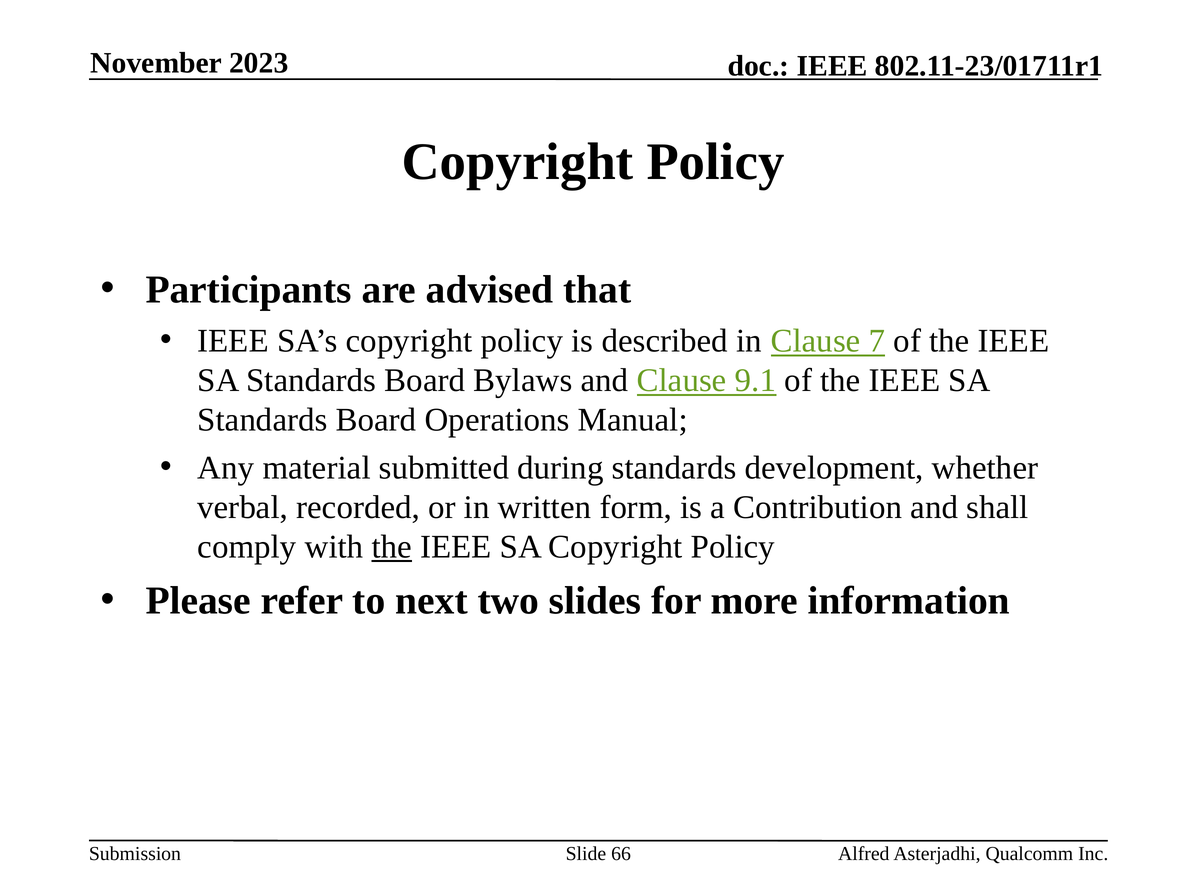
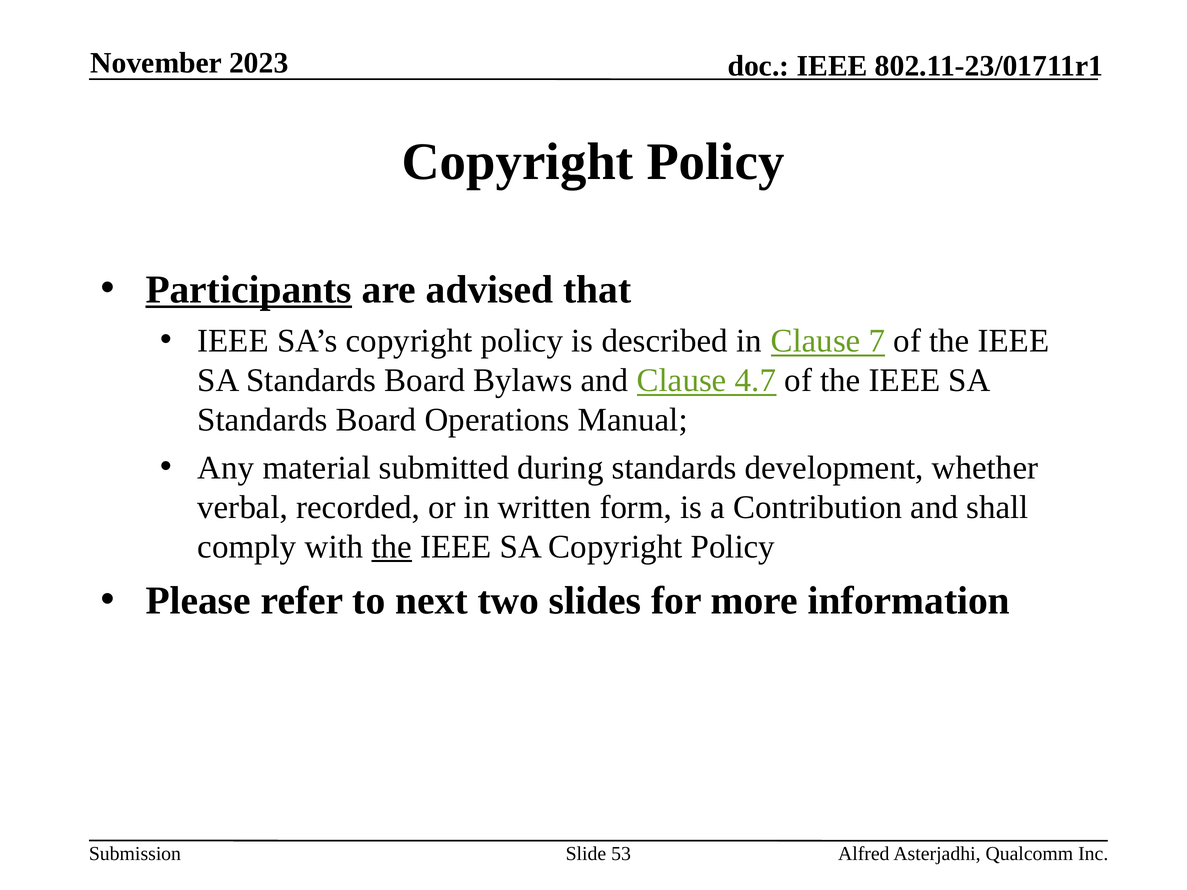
Participants underline: none -> present
9.1: 9.1 -> 4.7
66: 66 -> 53
